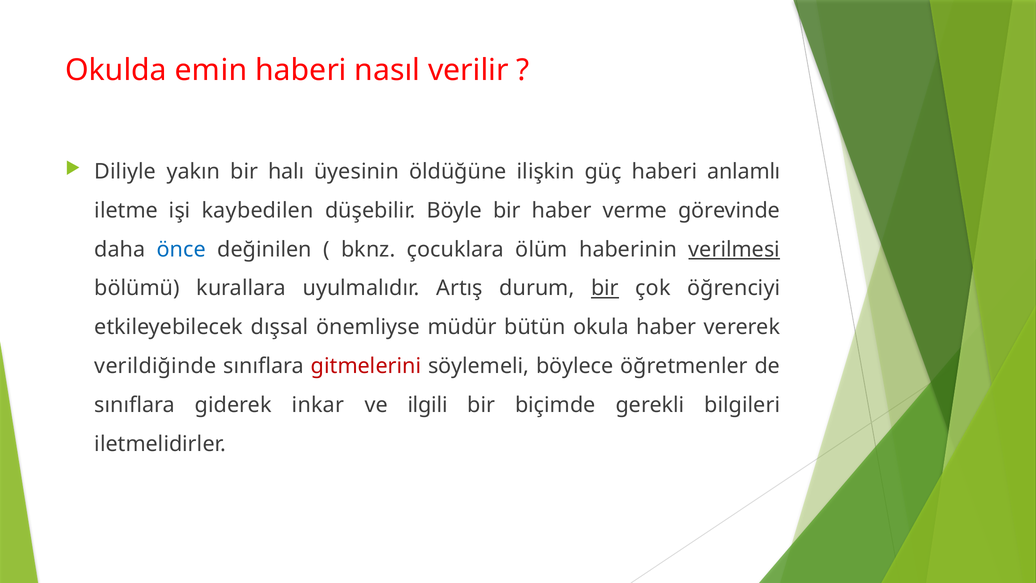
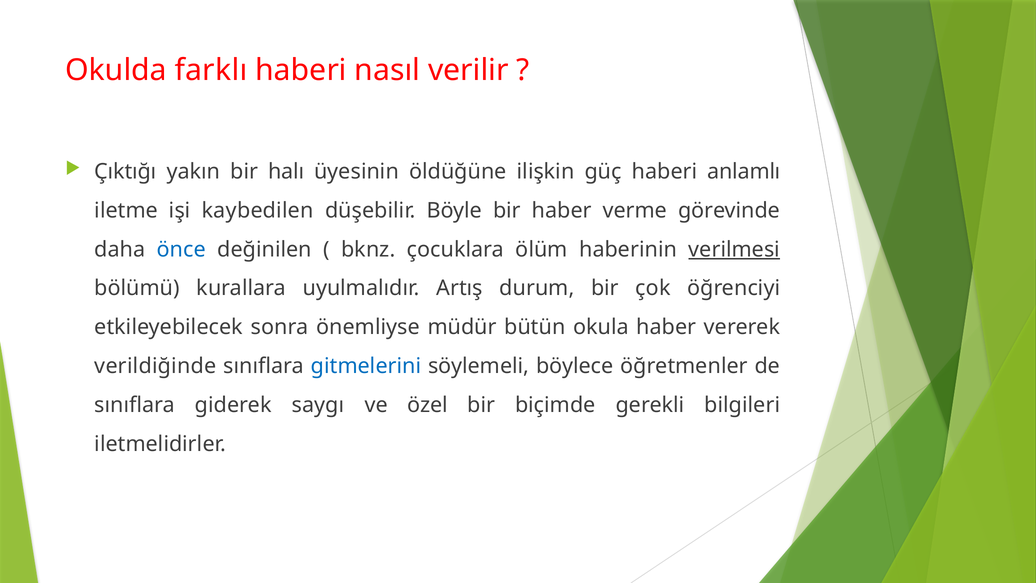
emin: emin -> farklı
Diliyle: Diliyle -> Çıktığı
bir at (605, 288) underline: present -> none
dışsal: dışsal -> sonra
gitmelerini colour: red -> blue
inkar: inkar -> saygı
ilgili: ilgili -> özel
